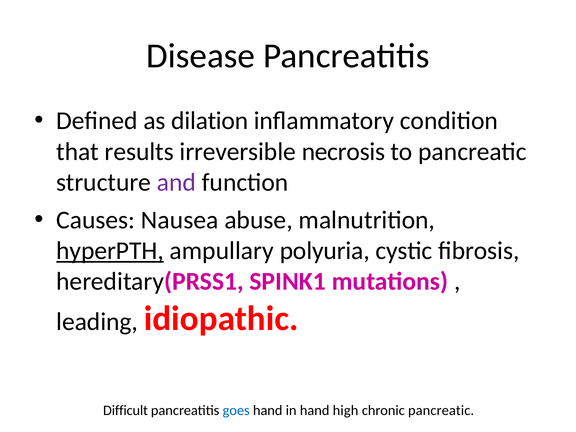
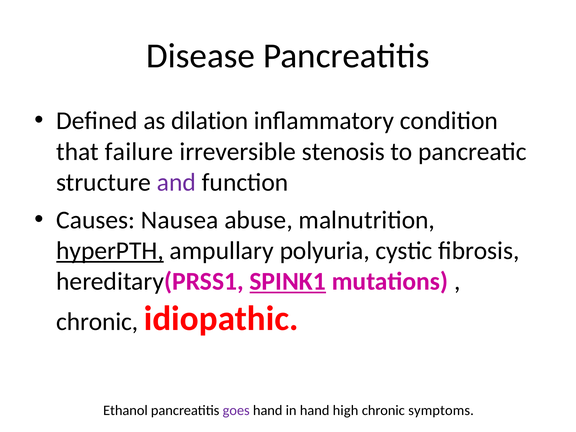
results: results -> failure
necrosis: necrosis -> stenosis
SPINK1 underline: none -> present
leading at (97, 322): leading -> chronic
Difficult: Difficult -> Ethanol
goes colour: blue -> purple
chronic pancreatic: pancreatic -> symptoms
